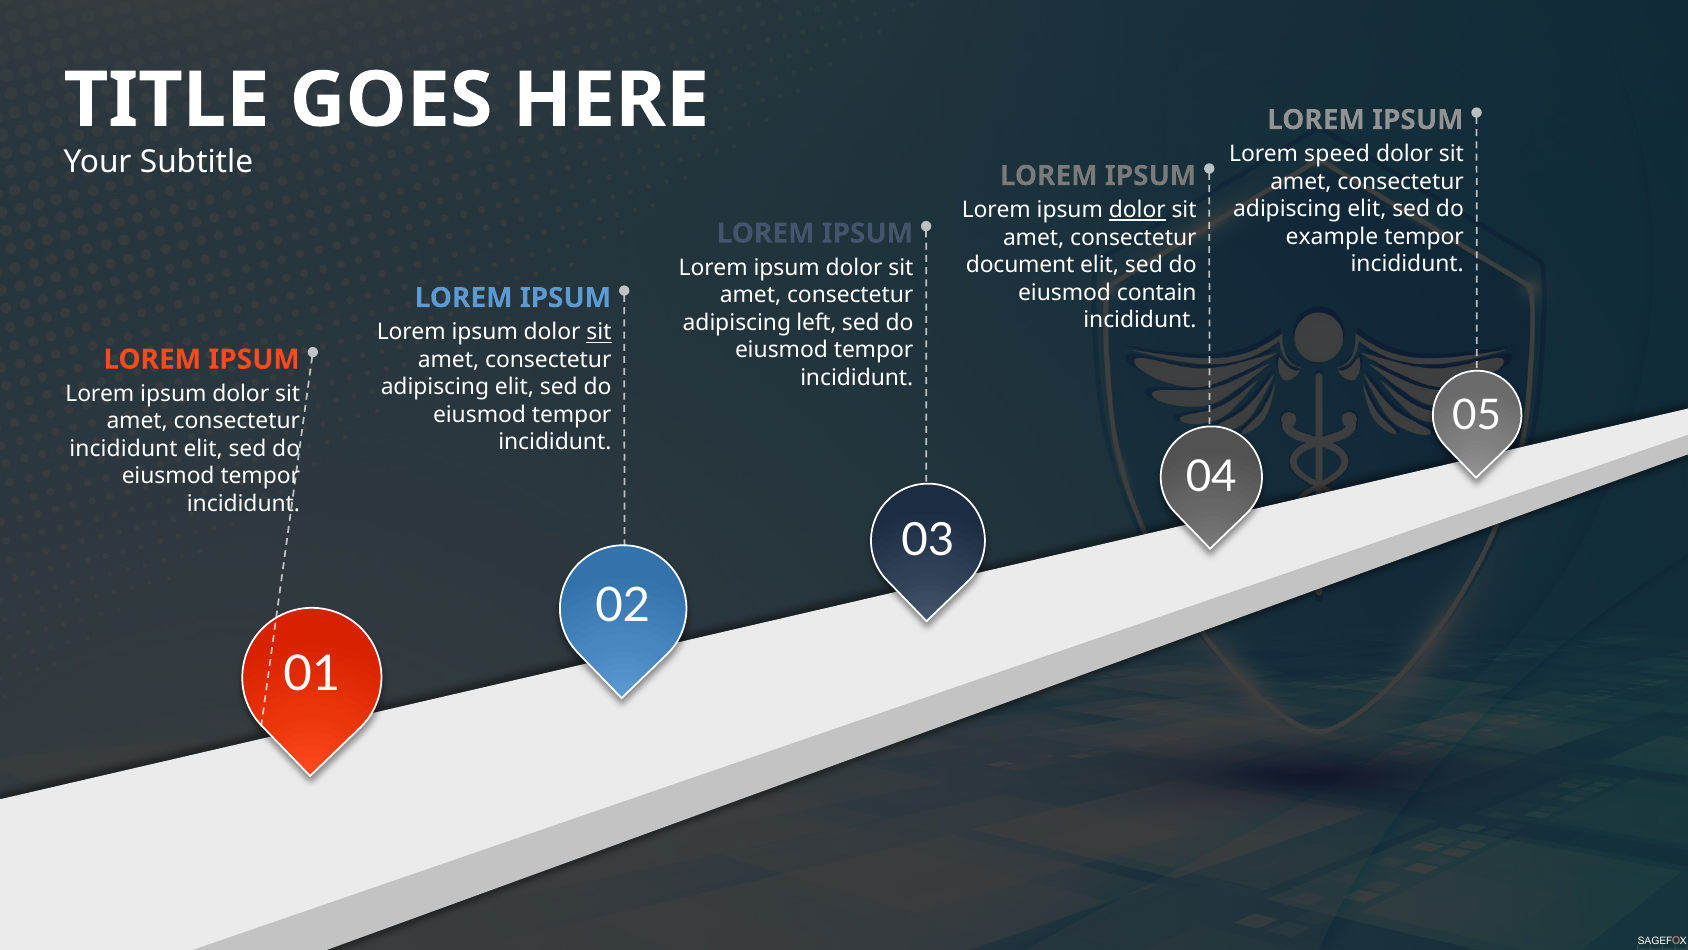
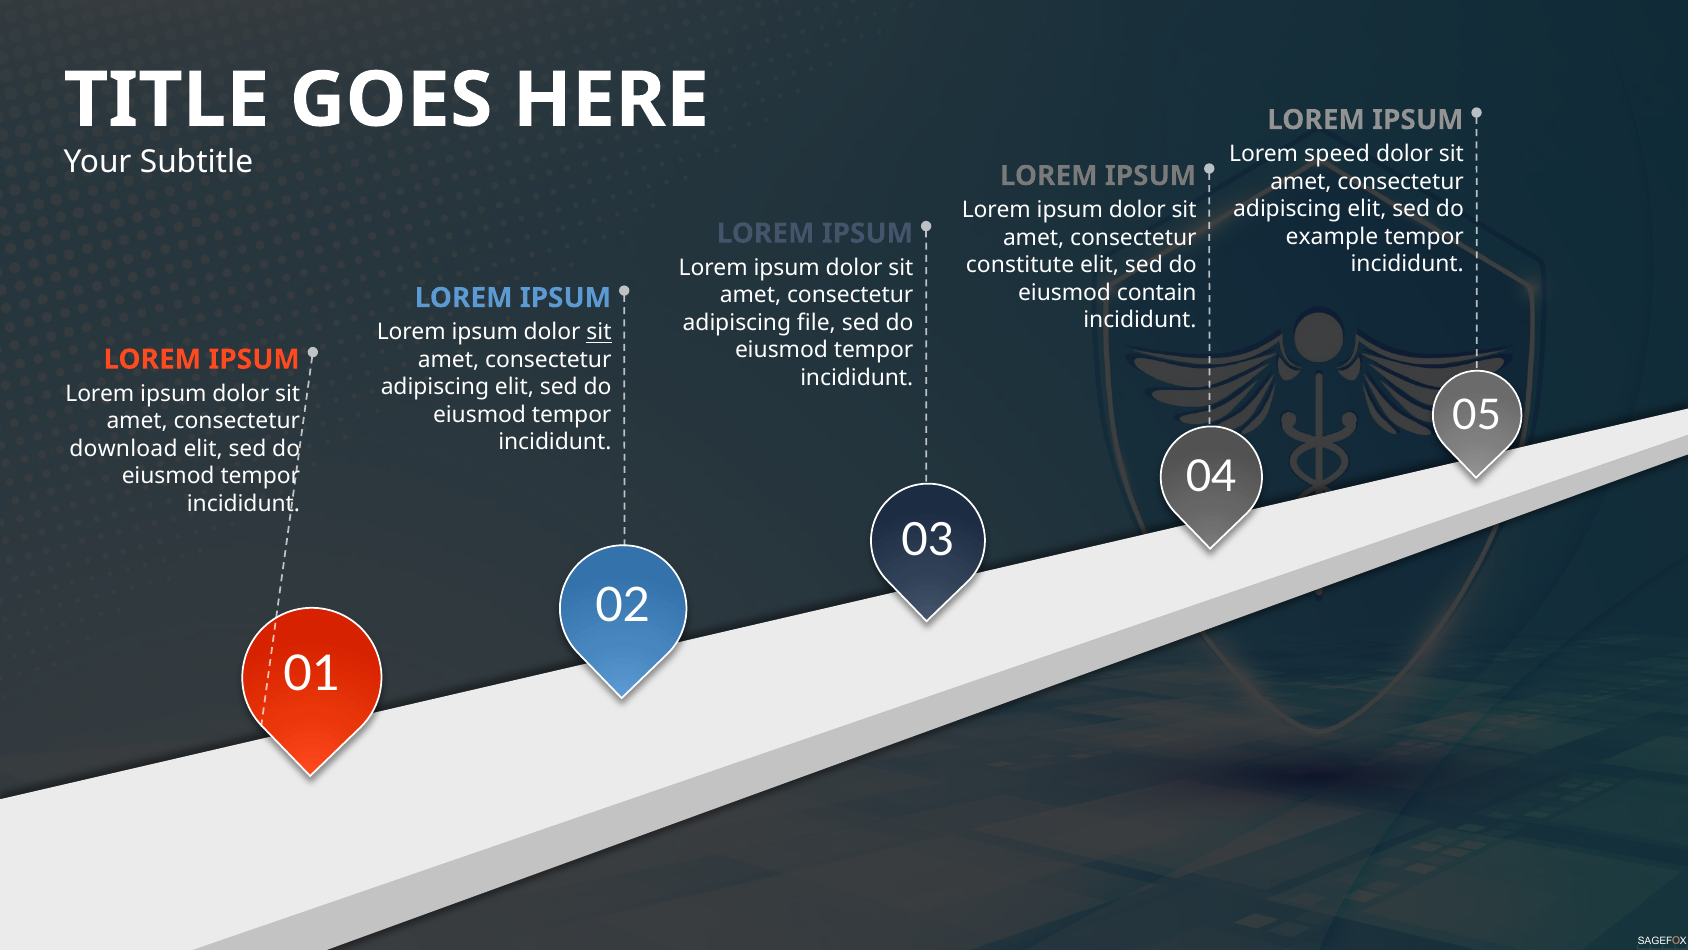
dolor at (1137, 210) underline: present -> none
document: document -> constitute
left: left -> file
incididunt at (124, 449): incididunt -> download
